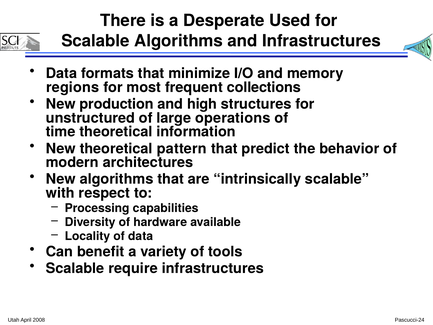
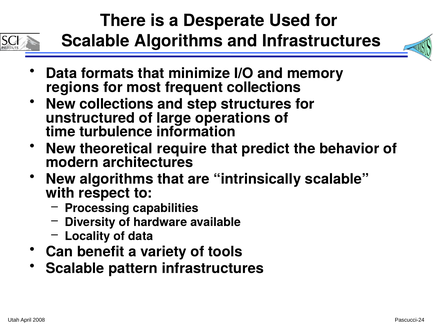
New production: production -> collections
high: high -> step
time theoretical: theoretical -> turbulence
pattern: pattern -> require
require: require -> pattern
